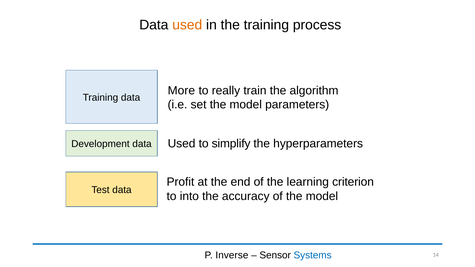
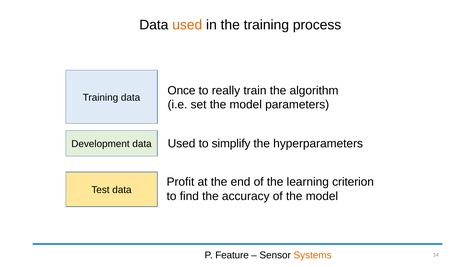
More: More -> Once
into: into -> find
Inverse: Inverse -> Feature
Systems colour: blue -> orange
